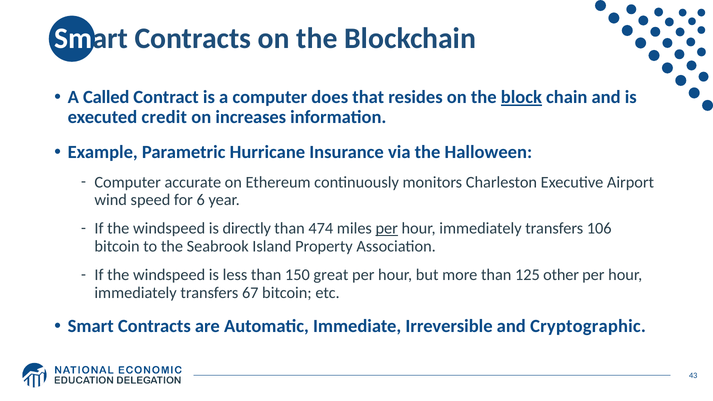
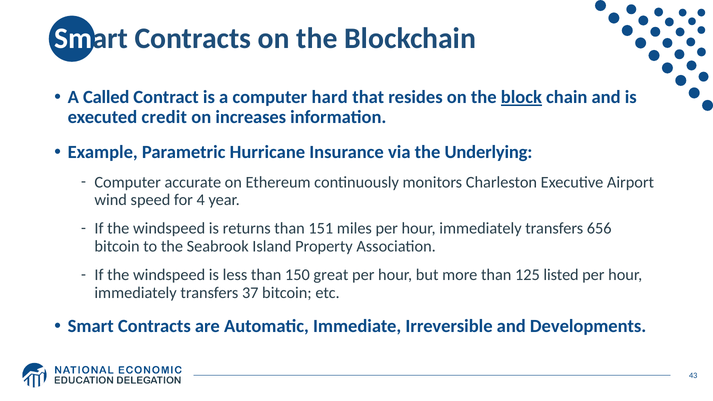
does: does -> hard
Halloween: Halloween -> Underlying
6: 6 -> 4
directly: directly -> returns
474: 474 -> 151
per at (387, 229) underline: present -> none
106: 106 -> 656
other: other -> listed
67: 67 -> 37
Cryptographic: Cryptographic -> Developments
